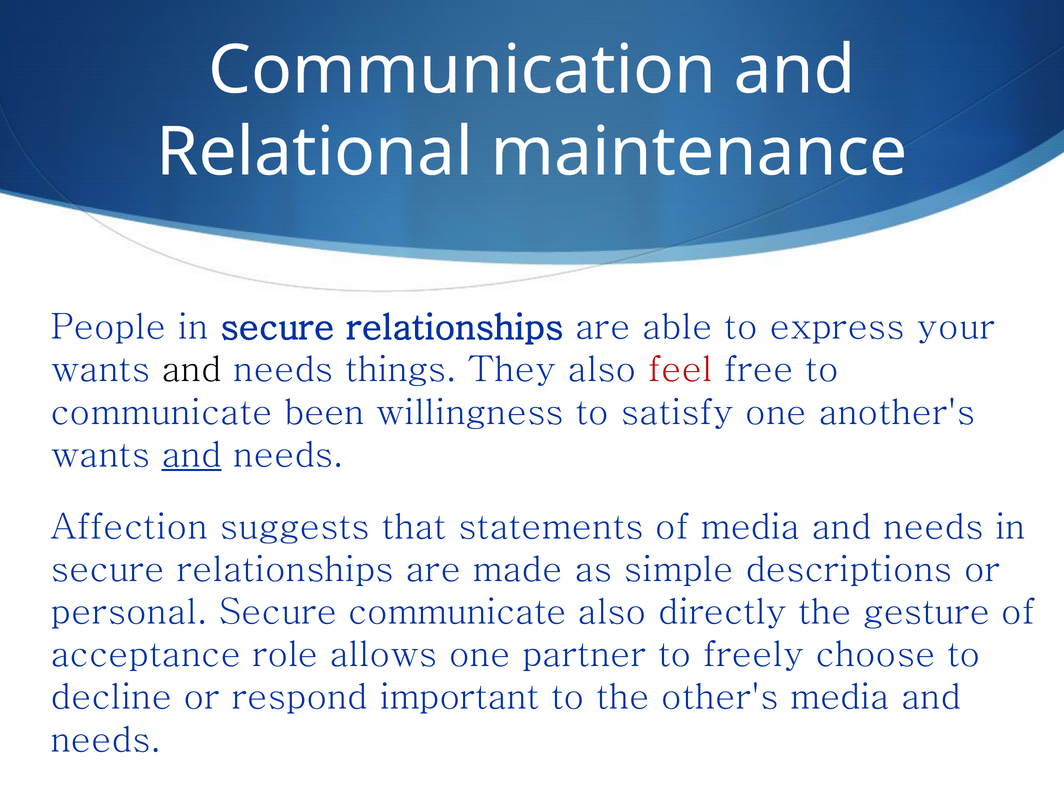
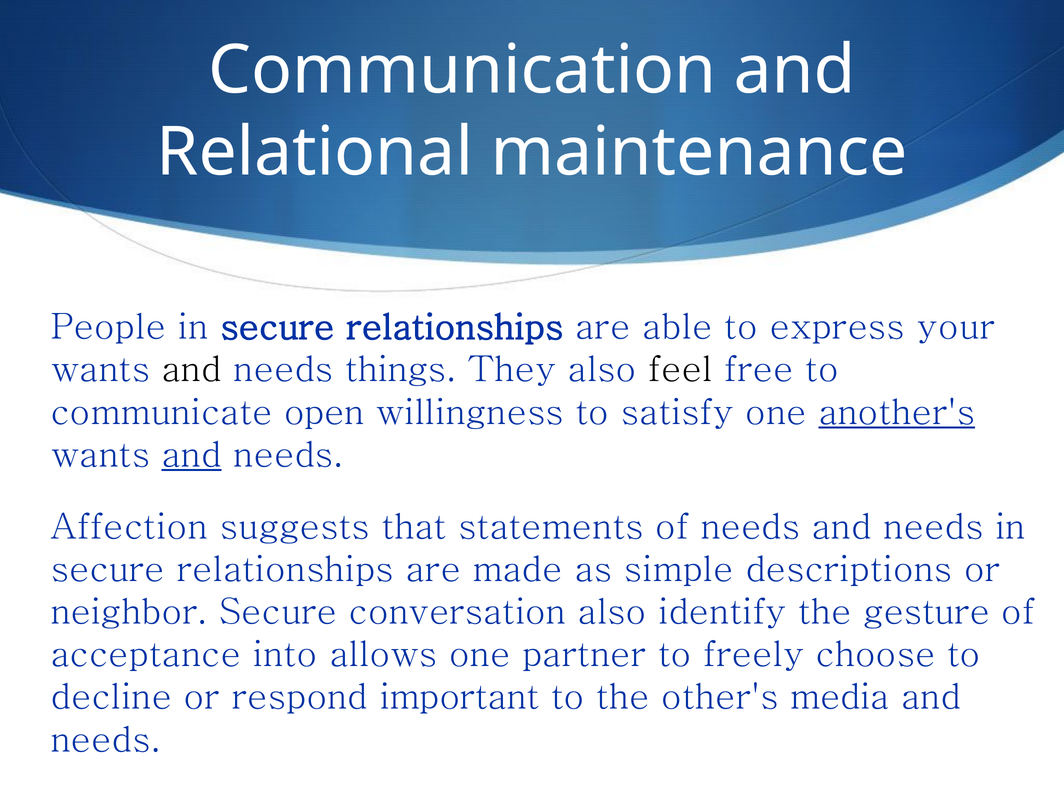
feel colour: red -> black
been: been -> open
another's underline: none -> present
of media: media -> needs
personal: personal -> neighbor
Secure communicate: communicate -> conversation
directly: directly -> identify
role: role -> into
